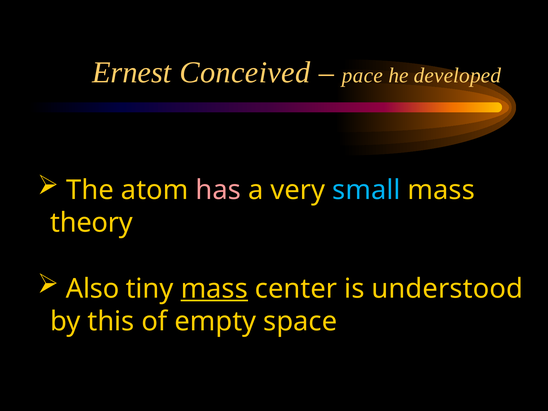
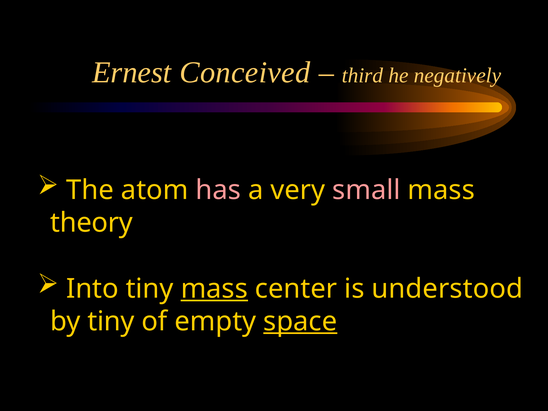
pace: pace -> third
developed: developed -> negatively
small colour: light blue -> pink
Also: Also -> Into
by this: this -> tiny
space underline: none -> present
